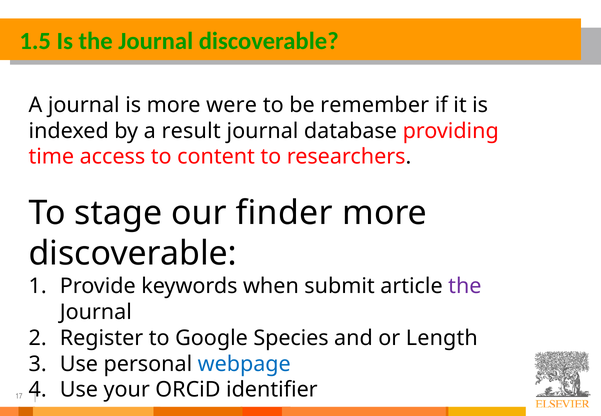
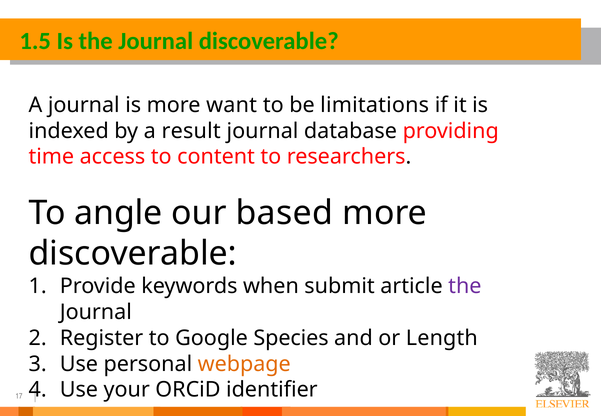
were: were -> want
remember: remember -> limitations
stage: stage -> angle
finder: finder -> based
webpage colour: blue -> orange
